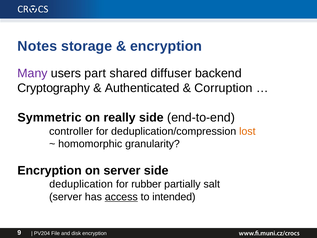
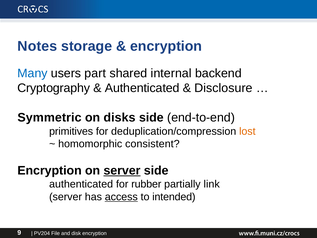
Many colour: purple -> blue
diffuser: diffuser -> internal
Corruption: Corruption -> Disclosure
really: really -> disks
controller: controller -> primitives
granularity: granularity -> consistent
server at (122, 170) underline: none -> present
deduplication at (81, 184): deduplication -> authenticated
salt: salt -> link
